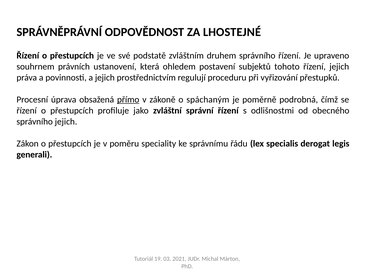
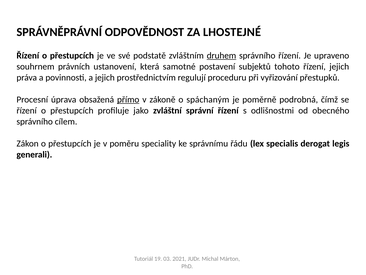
druhem underline: none -> present
ohledem: ohledem -> samotné
správního jejich: jejich -> cílem
